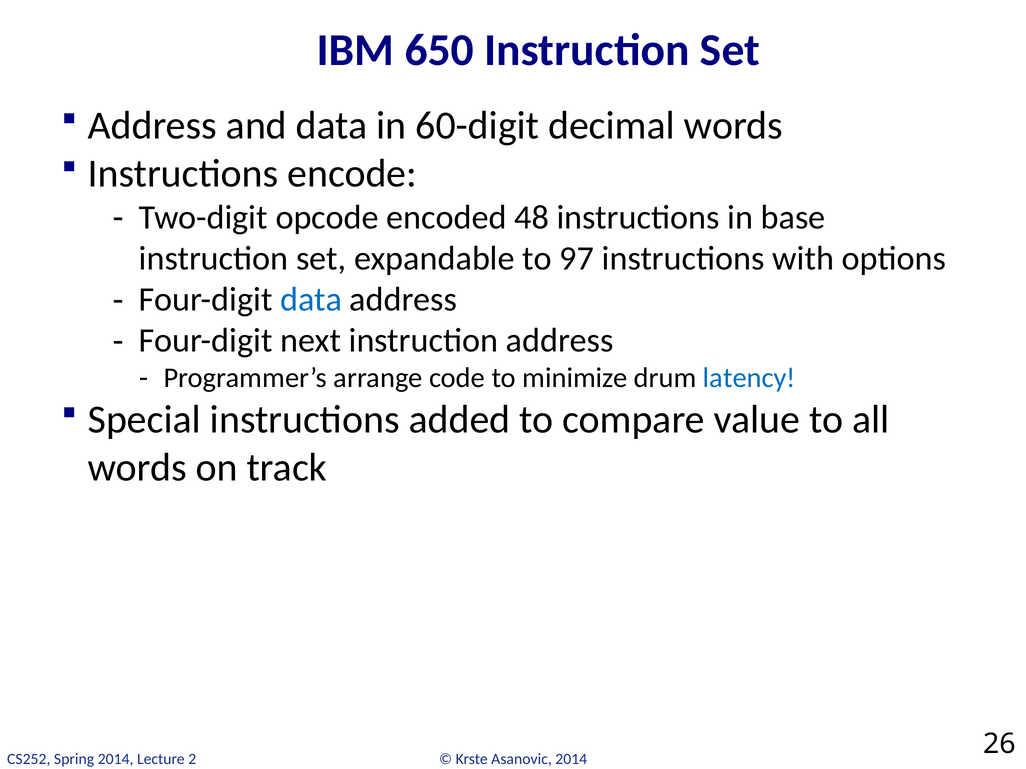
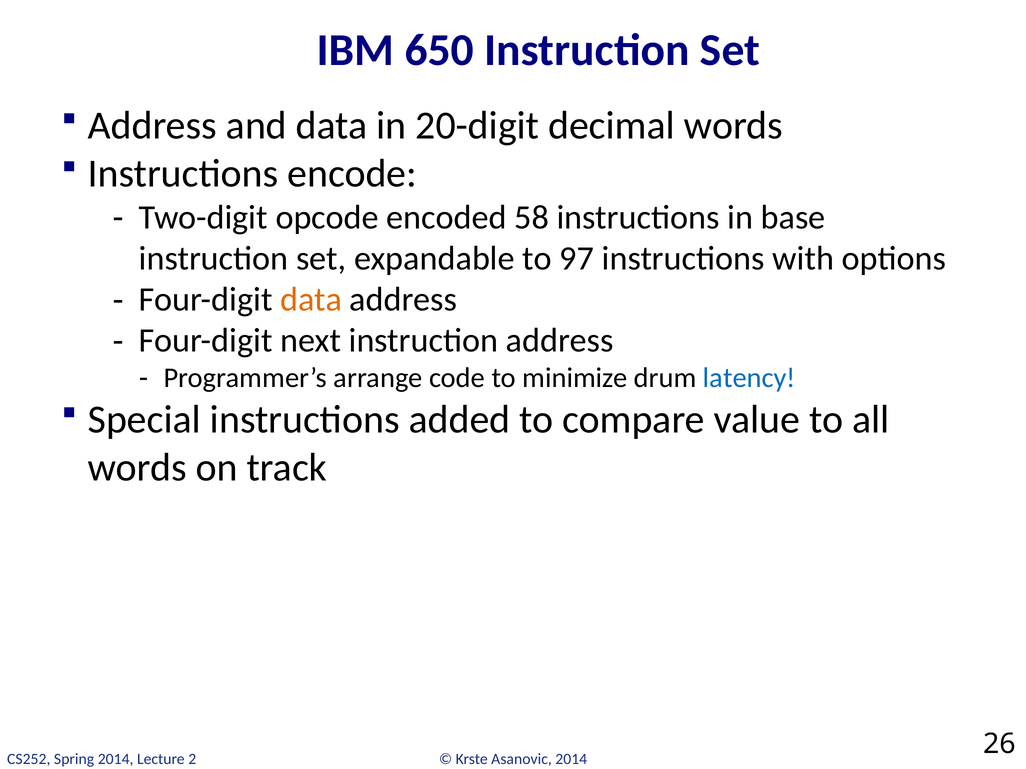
60-digit: 60-digit -> 20-digit
48: 48 -> 58
data at (311, 300) colour: blue -> orange
